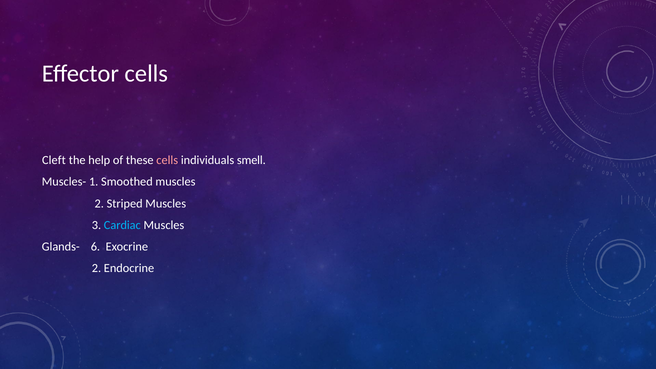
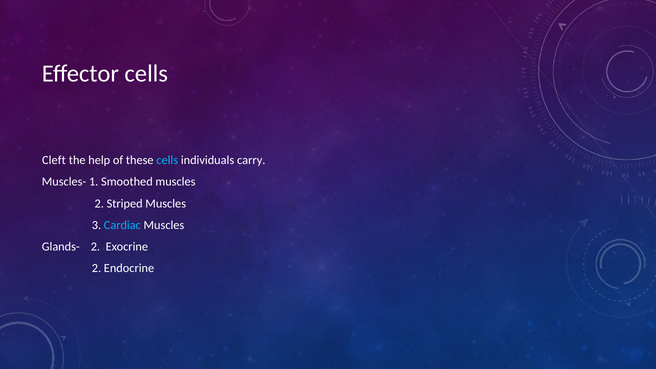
cells at (167, 160) colour: pink -> light blue
smell: smell -> carry
Glands- 6: 6 -> 2
